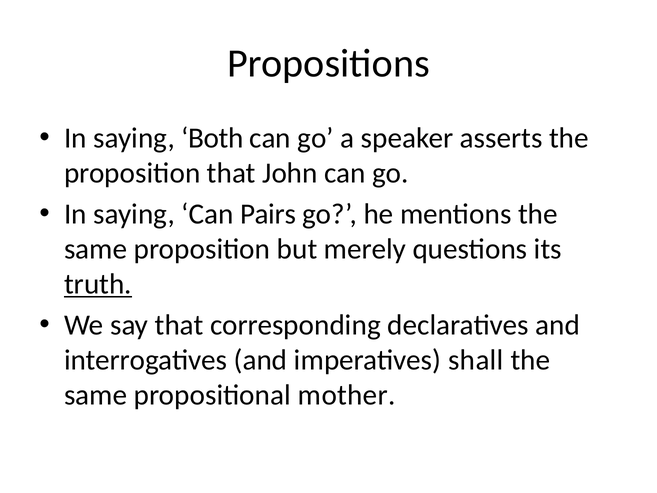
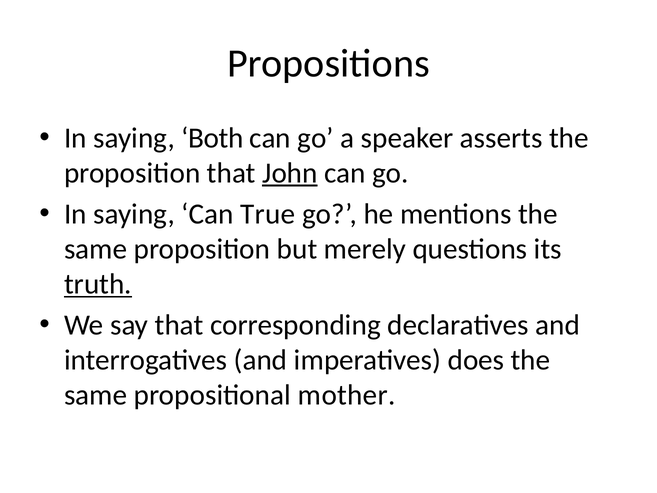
John underline: none -> present
Pairs: Pairs -> True
shall: shall -> does
